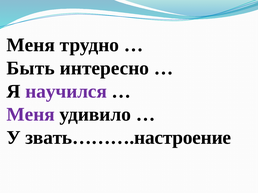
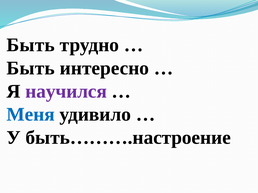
Меня at (31, 45): Меня -> Быть
Меня at (31, 115) colour: purple -> blue
звать……….настроение: звать……….настроение -> быть……….настроение
